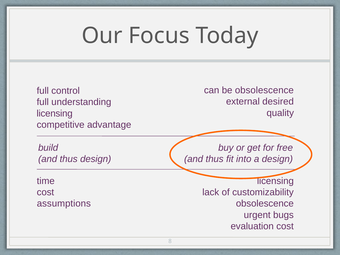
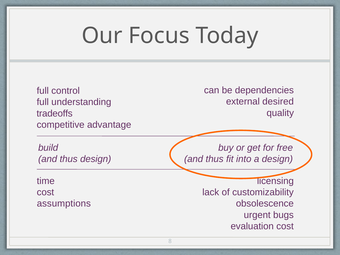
be obsolescence: obsolescence -> dependencies
licensing at (55, 113): licensing -> tradeoffs
